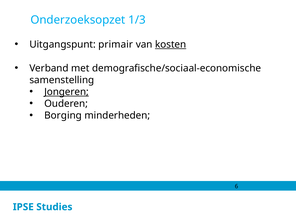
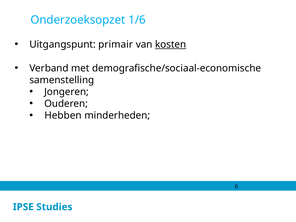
1/3: 1/3 -> 1/6
Jongeren underline: present -> none
Borging: Borging -> Hebben
